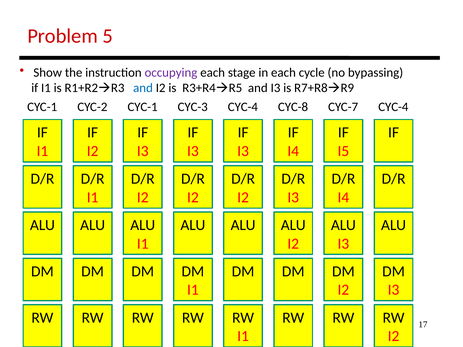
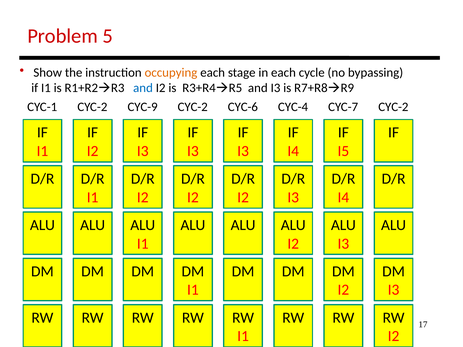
occupying colour: purple -> orange
CYC-1 at (143, 107): CYC-1 -> CYC-9
CYC-3 at (193, 107): CYC-3 -> CYC-2
CYC-4 at (243, 107): CYC-4 -> CYC-6
CYC-8: CYC-8 -> CYC-4
CYC-4 at (393, 107): CYC-4 -> CYC-2
